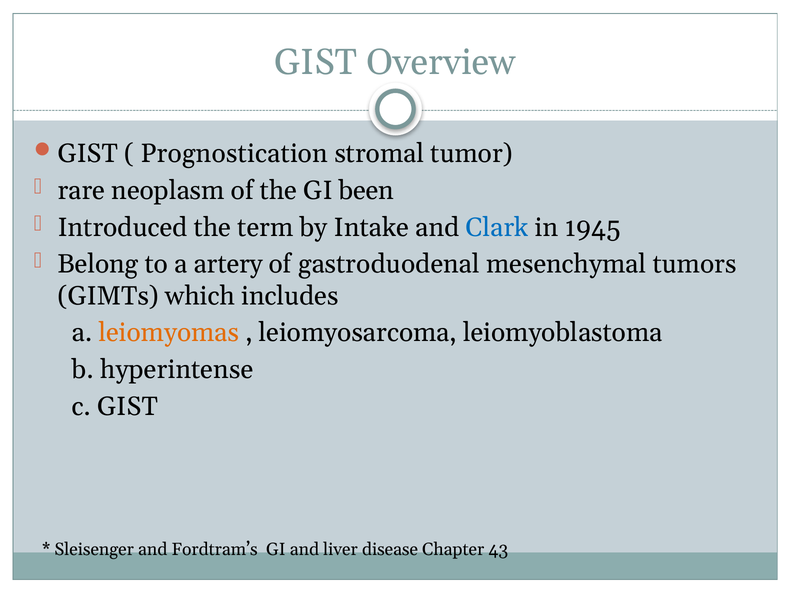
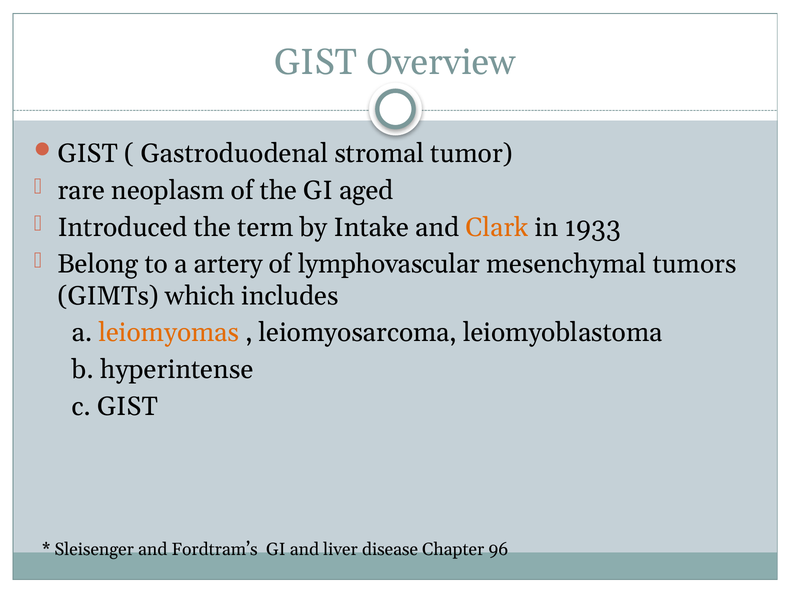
Prognostication: Prognostication -> Gastroduodenal
been: been -> aged
Clark colour: blue -> orange
1945: 1945 -> 1933
gastroduodenal: gastroduodenal -> lymphovascular
43: 43 -> 96
